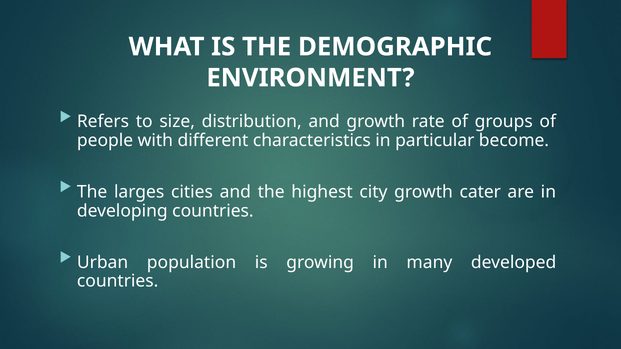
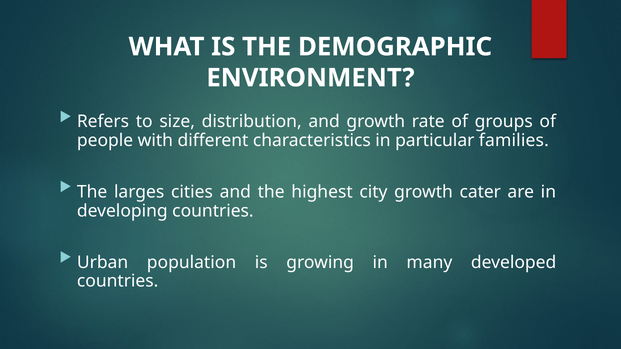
become: become -> families
